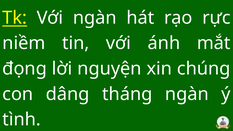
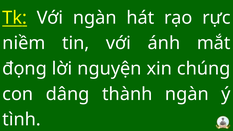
tháng: tháng -> thành
